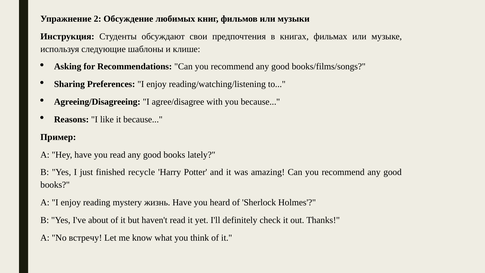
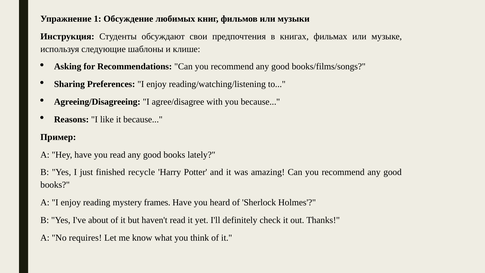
2: 2 -> 1
жизнь: жизнь -> frames
встречу: встречу -> requires
